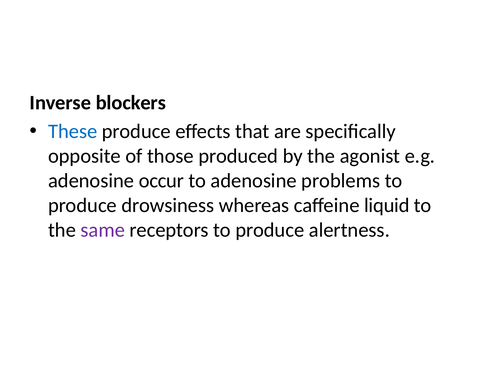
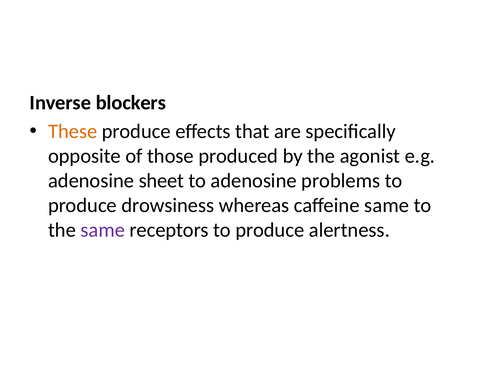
These colour: blue -> orange
occur: occur -> sheet
caffeine liquid: liquid -> same
